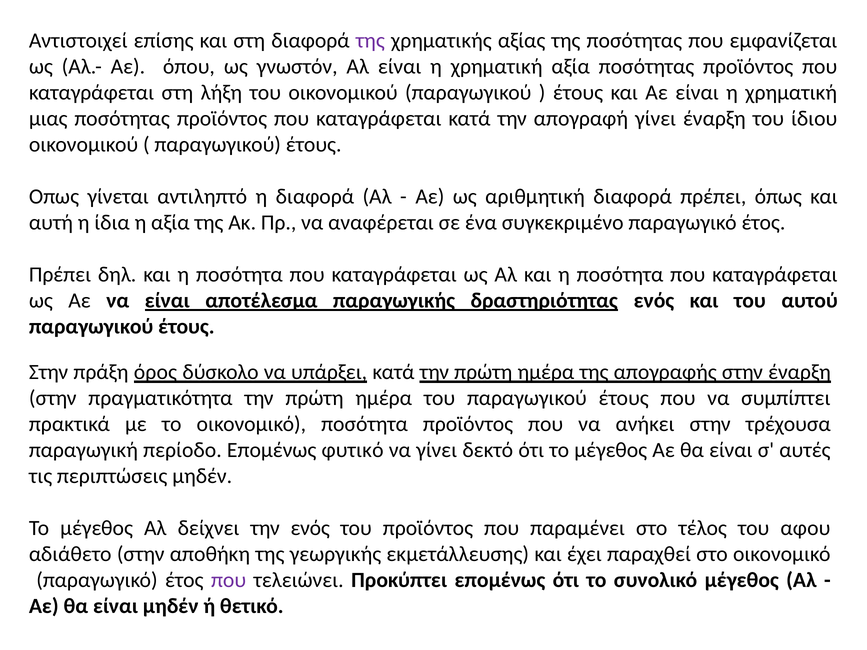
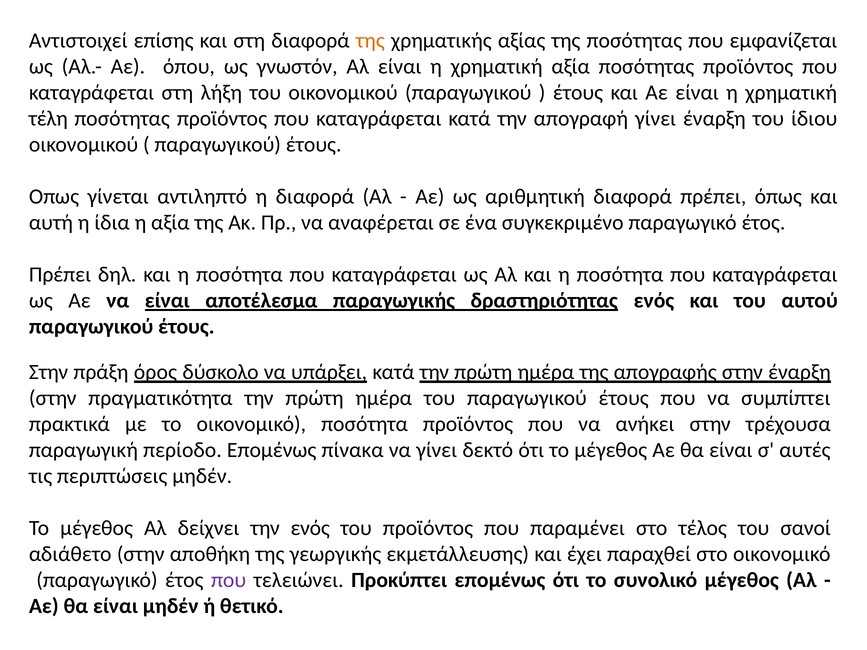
της at (370, 41) colour: purple -> orange
μιας: μιας -> τέλη
φυτικό: φυτικό -> πίνακα
αφου: αφου -> σανοί
